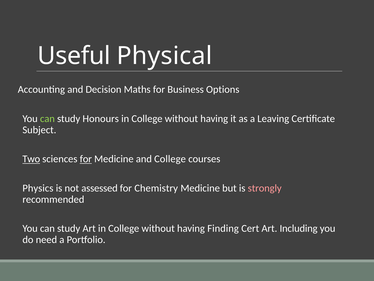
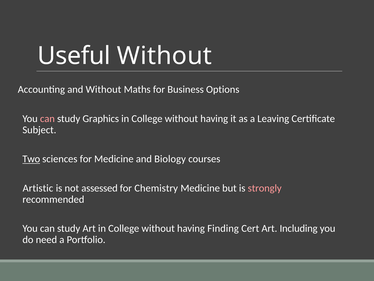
Useful Physical: Physical -> Without
and Decision: Decision -> Without
can at (47, 118) colour: light green -> pink
Honours: Honours -> Graphics
for at (86, 159) underline: present -> none
and College: College -> Biology
Physics: Physics -> Artistic
